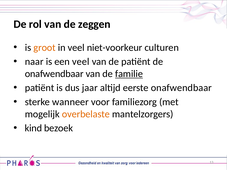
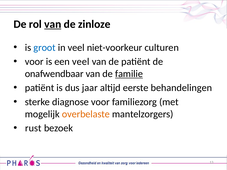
van at (53, 24) underline: none -> present
zeggen: zeggen -> zinloze
groot colour: orange -> blue
naar at (34, 62): naar -> voor
eerste onafwendbaar: onafwendbaar -> behandelingen
wanneer: wanneer -> diagnose
kind: kind -> rust
